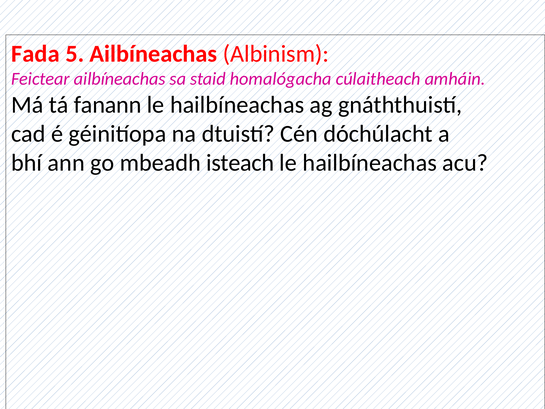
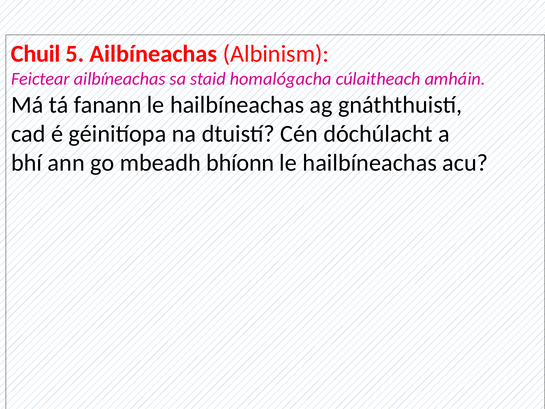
Fada: Fada -> Chuil
isteach: isteach -> bhíonn
